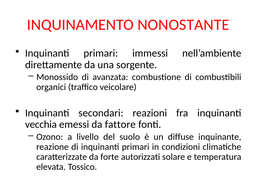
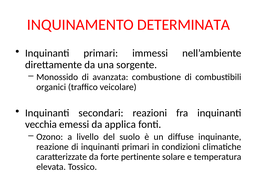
NONOSTANTE: NONOSTANTE -> DETERMINATA
fattore: fattore -> applica
autorizzati: autorizzati -> pertinente
